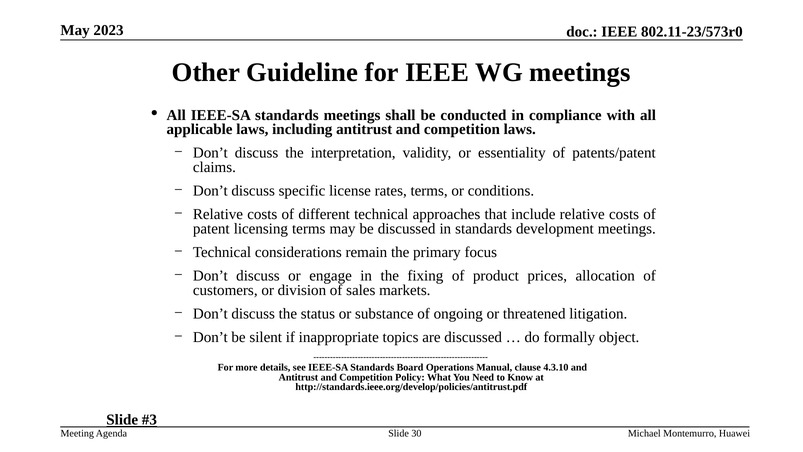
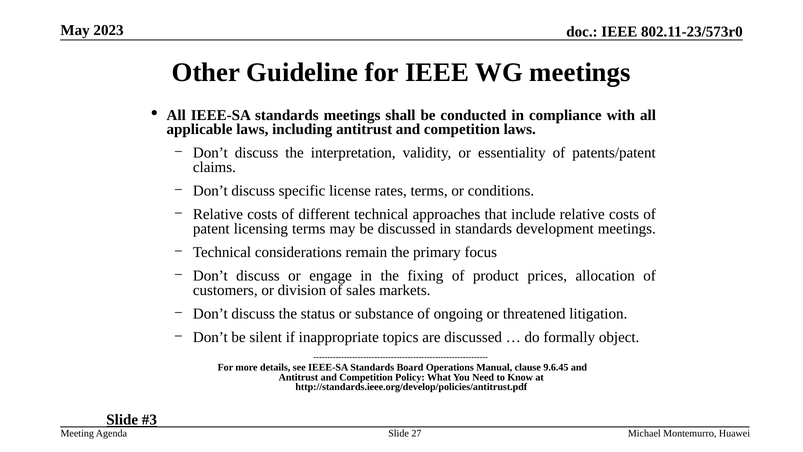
4.3.10: 4.3.10 -> 9.6.45
30: 30 -> 27
